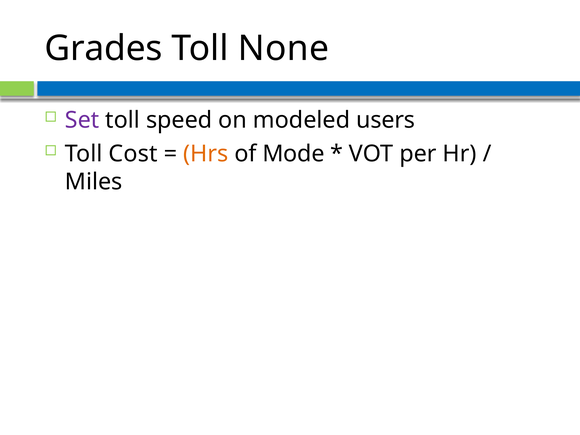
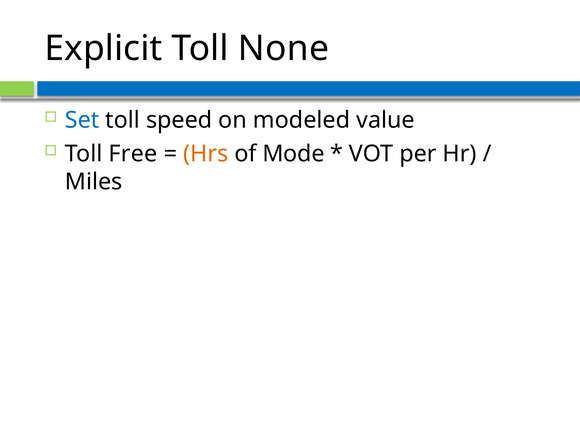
Grades: Grades -> Explicit
Set colour: purple -> blue
users: users -> value
Cost: Cost -> Free
